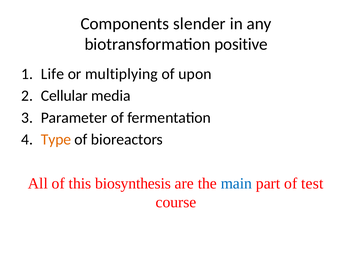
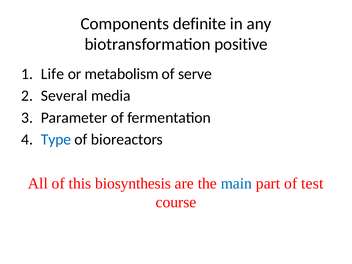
slender: slender -> definite
multiplying: multiplying -> metabolism
upon: upon -> serve
Cellular: Cellular -> Several
Type colour: orange -> blue
